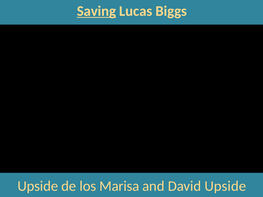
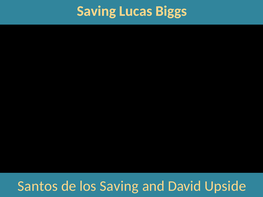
Saving at (96, 11) underline: present -> none
Upside at (38, 186): Upside -> Santos
los Marisa: Marisa -> Saving
